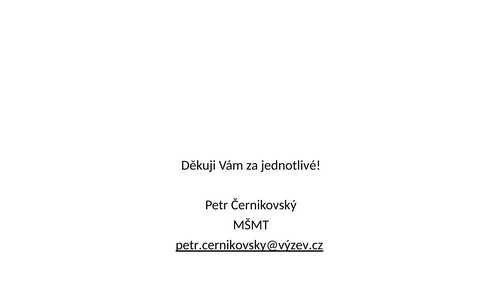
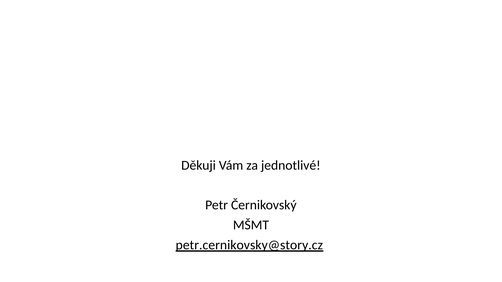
petr.cernikovsky@výzev.cz: petr.cernikovsky@výzev.cz -> petr.cernikovsky@story.cz
